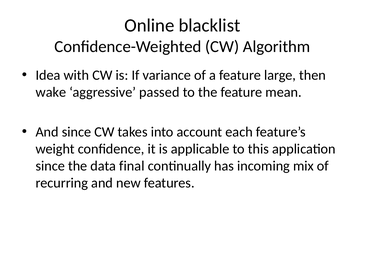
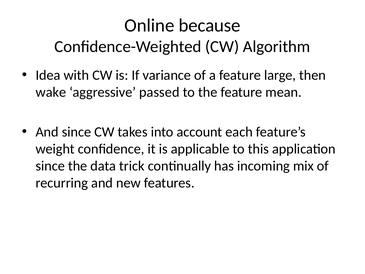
blacklist: blacklist -> because
final: final -> trick
